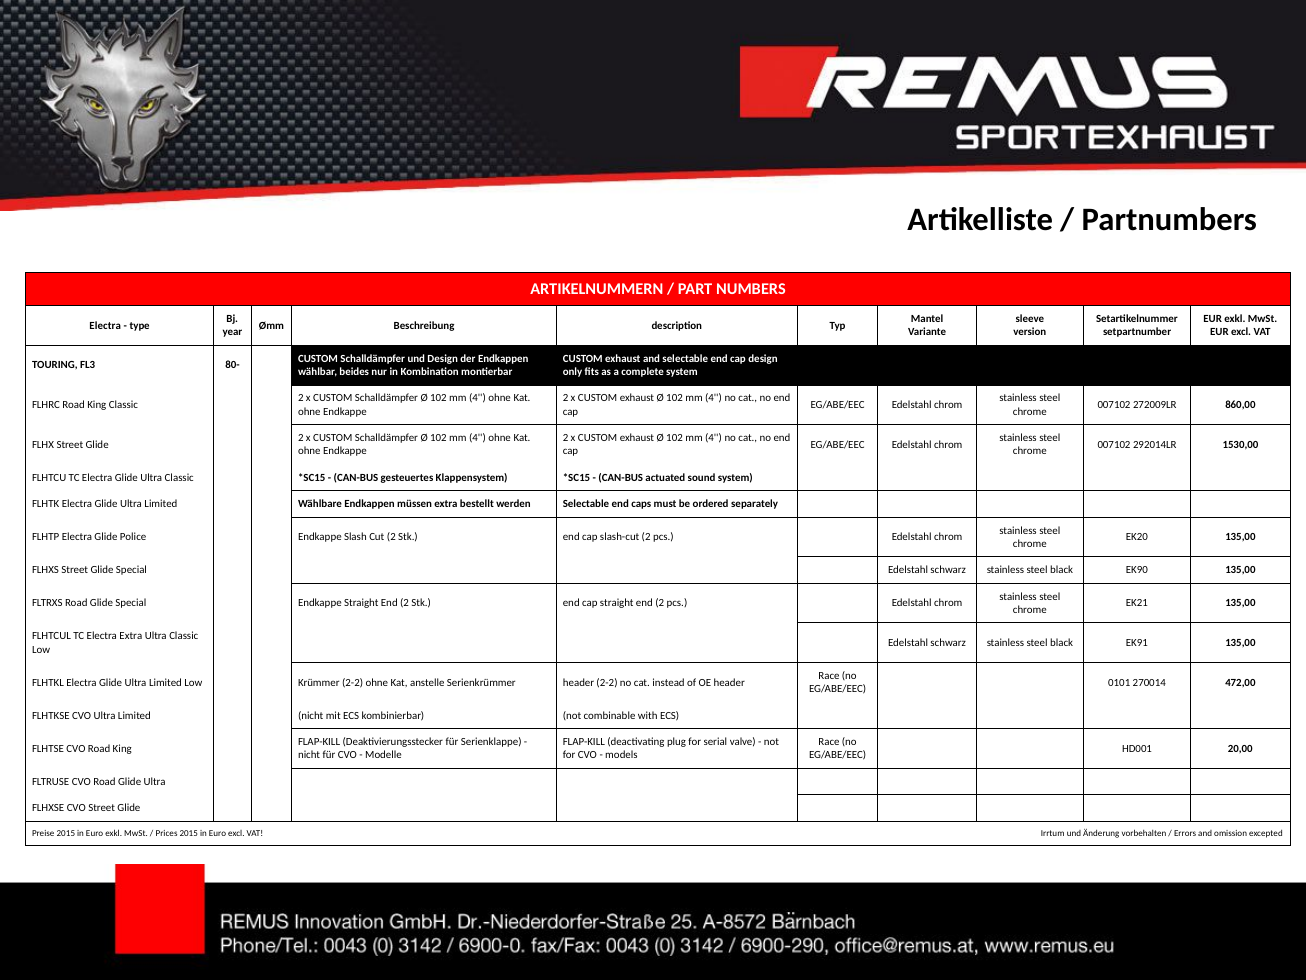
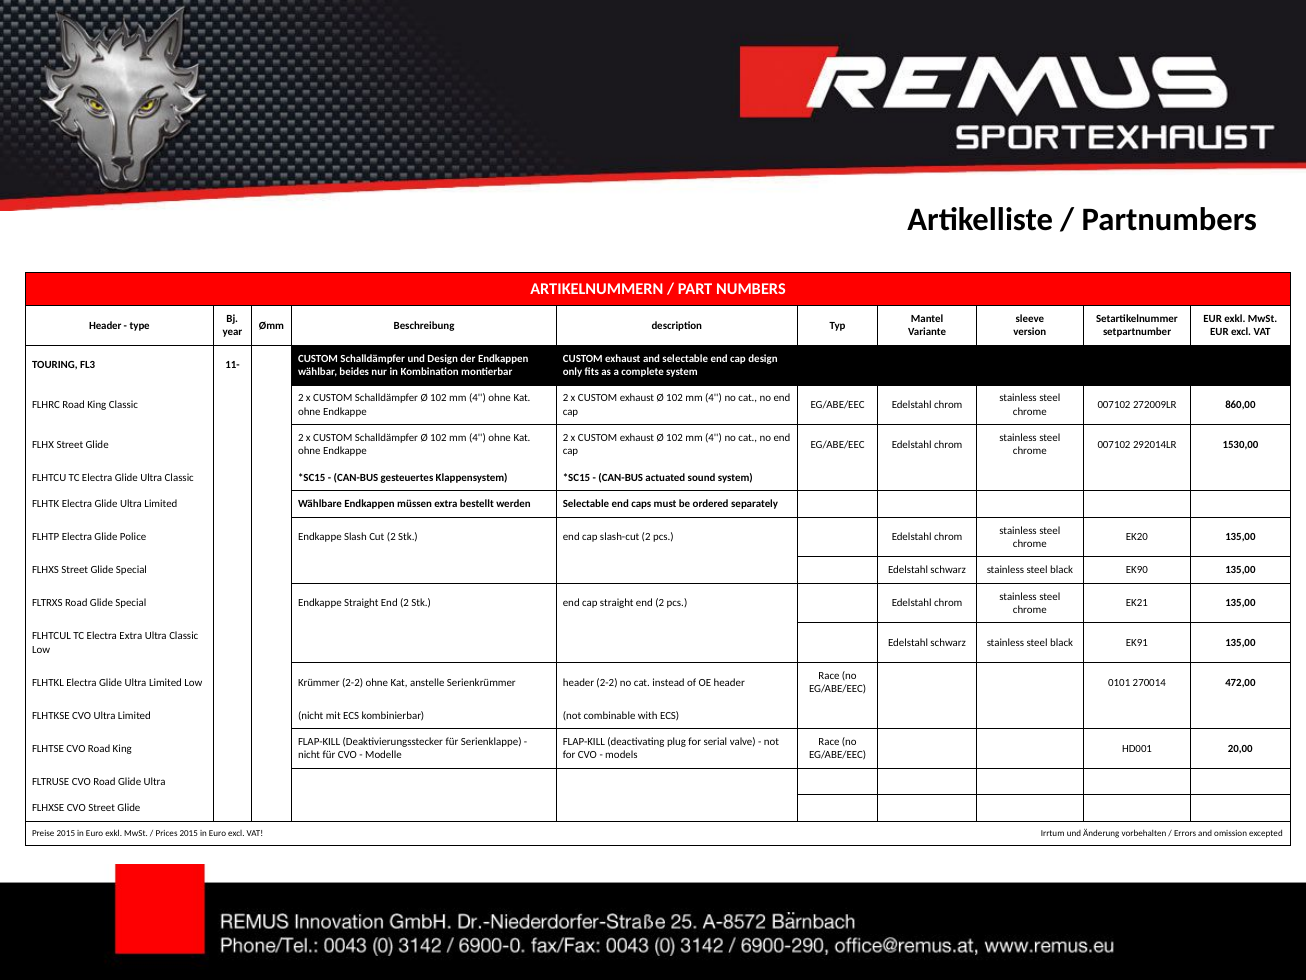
Electra at (105, 326): Electra -> Header
80-: 80- -> 11-
